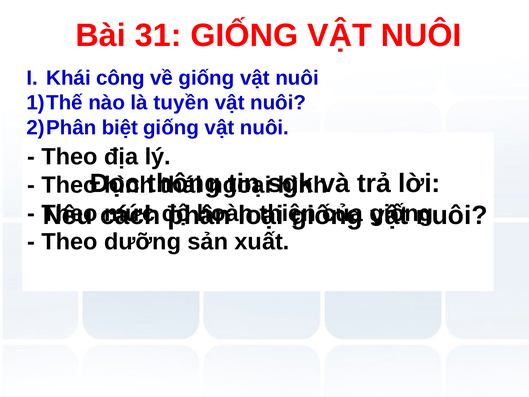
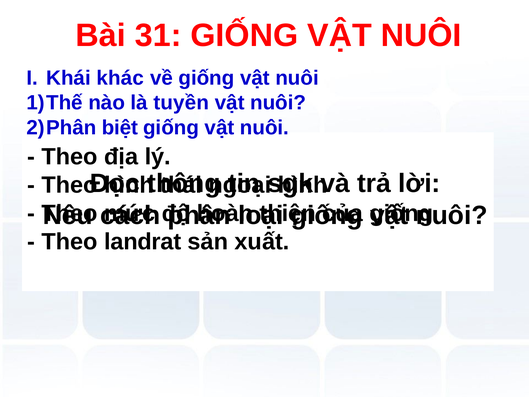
công: công -> khác
dưỡng: dưỡng -> landrat
